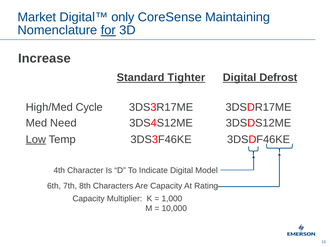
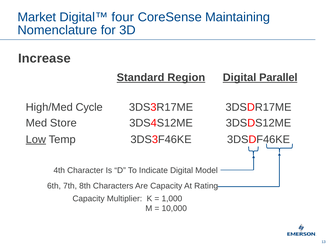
only: only -> four
for underline: present -> none
Tighter: Tighter -> Region
Defrost: Defrost -> Parallel
Need: Need -> Store
